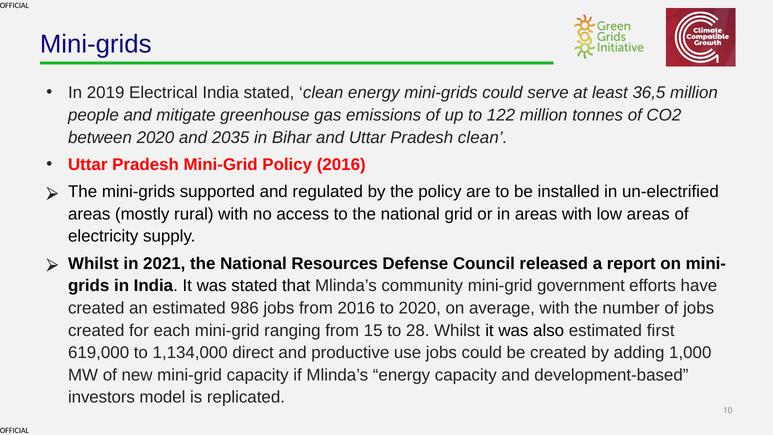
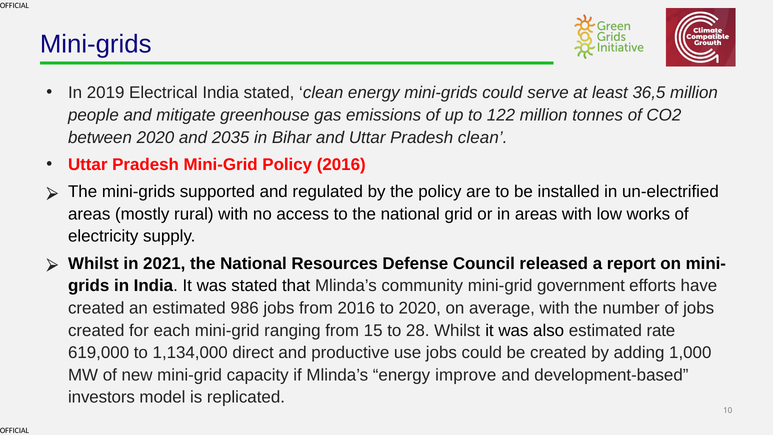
low areas: areas -> works
first: first -> rate
energy capacity: capacity -> improve
